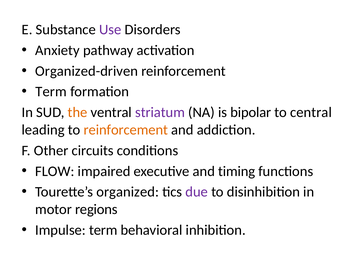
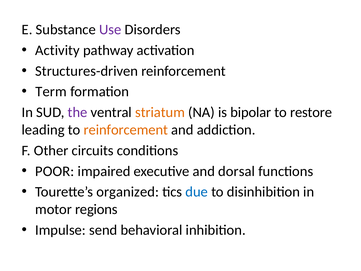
Anxiety: Anxiety -> Activity
Organized-driven: Organized-driven -> Structures-driven
the colour: orange -> purple
striatum colour: purple -> orange
central: central -> restore
FLOW: FLOW -> POOR
timing: timing -> dorsal
due colour: purple -> blue
Impulse term: term -> send
